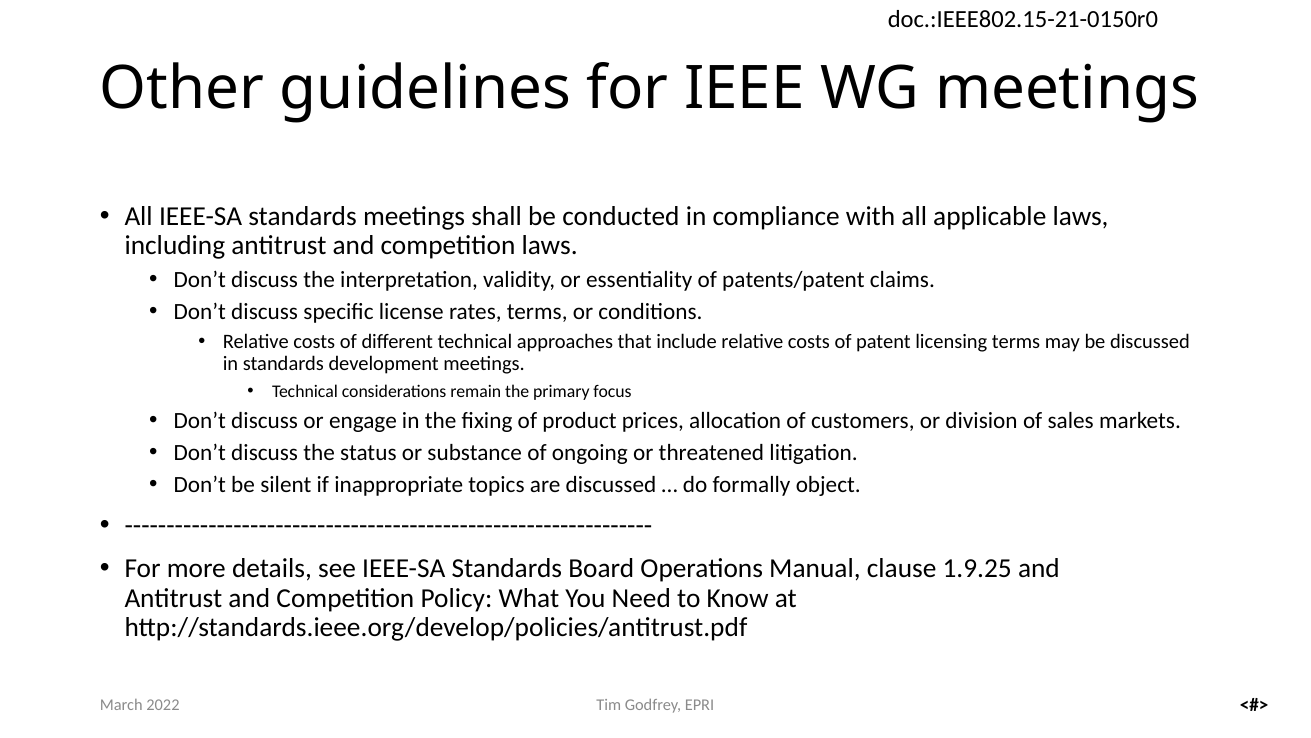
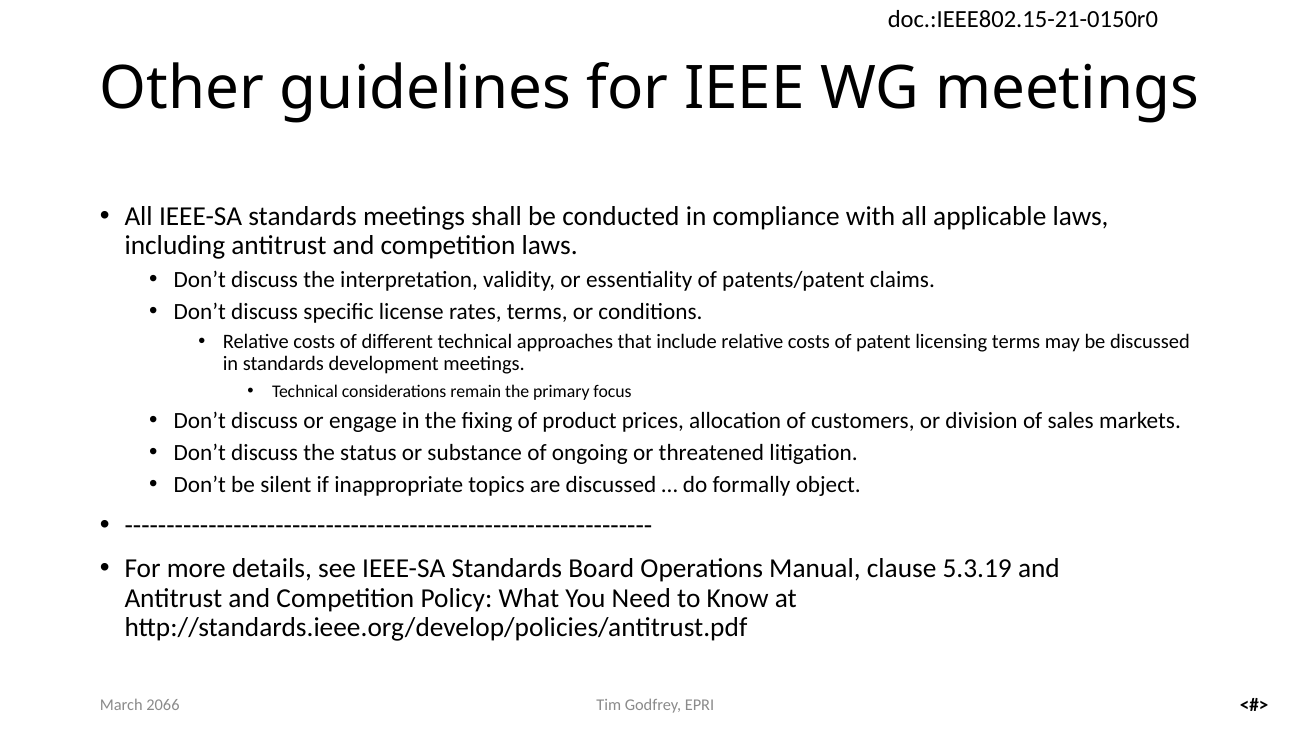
1.9.25: 1.9.25 -> 5.3.19
2022: 2022 -> 2066
